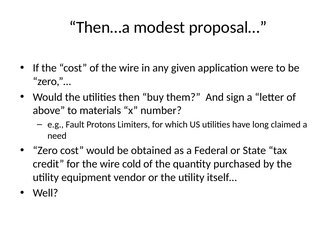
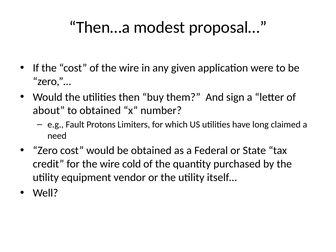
above: above -> about
to materials: materials -> obtained
